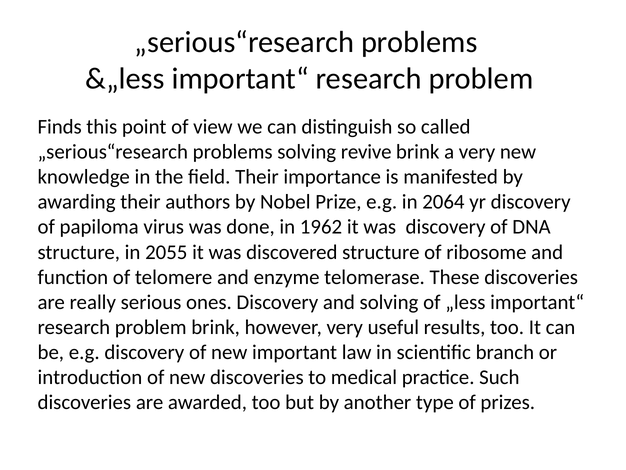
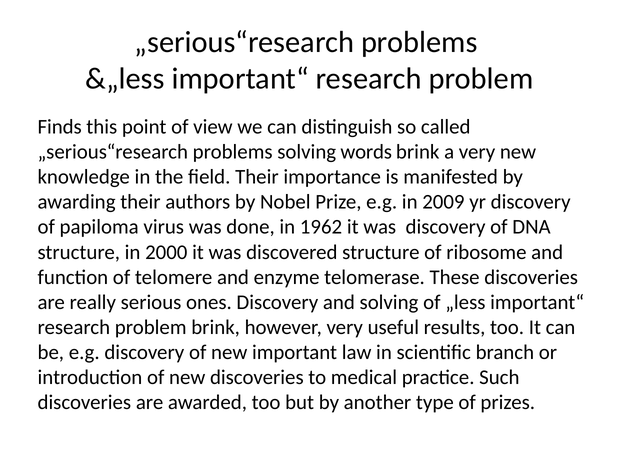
revive: revive -> words
2064: 2064 -> 2009
2055: 2055 -> 2000
